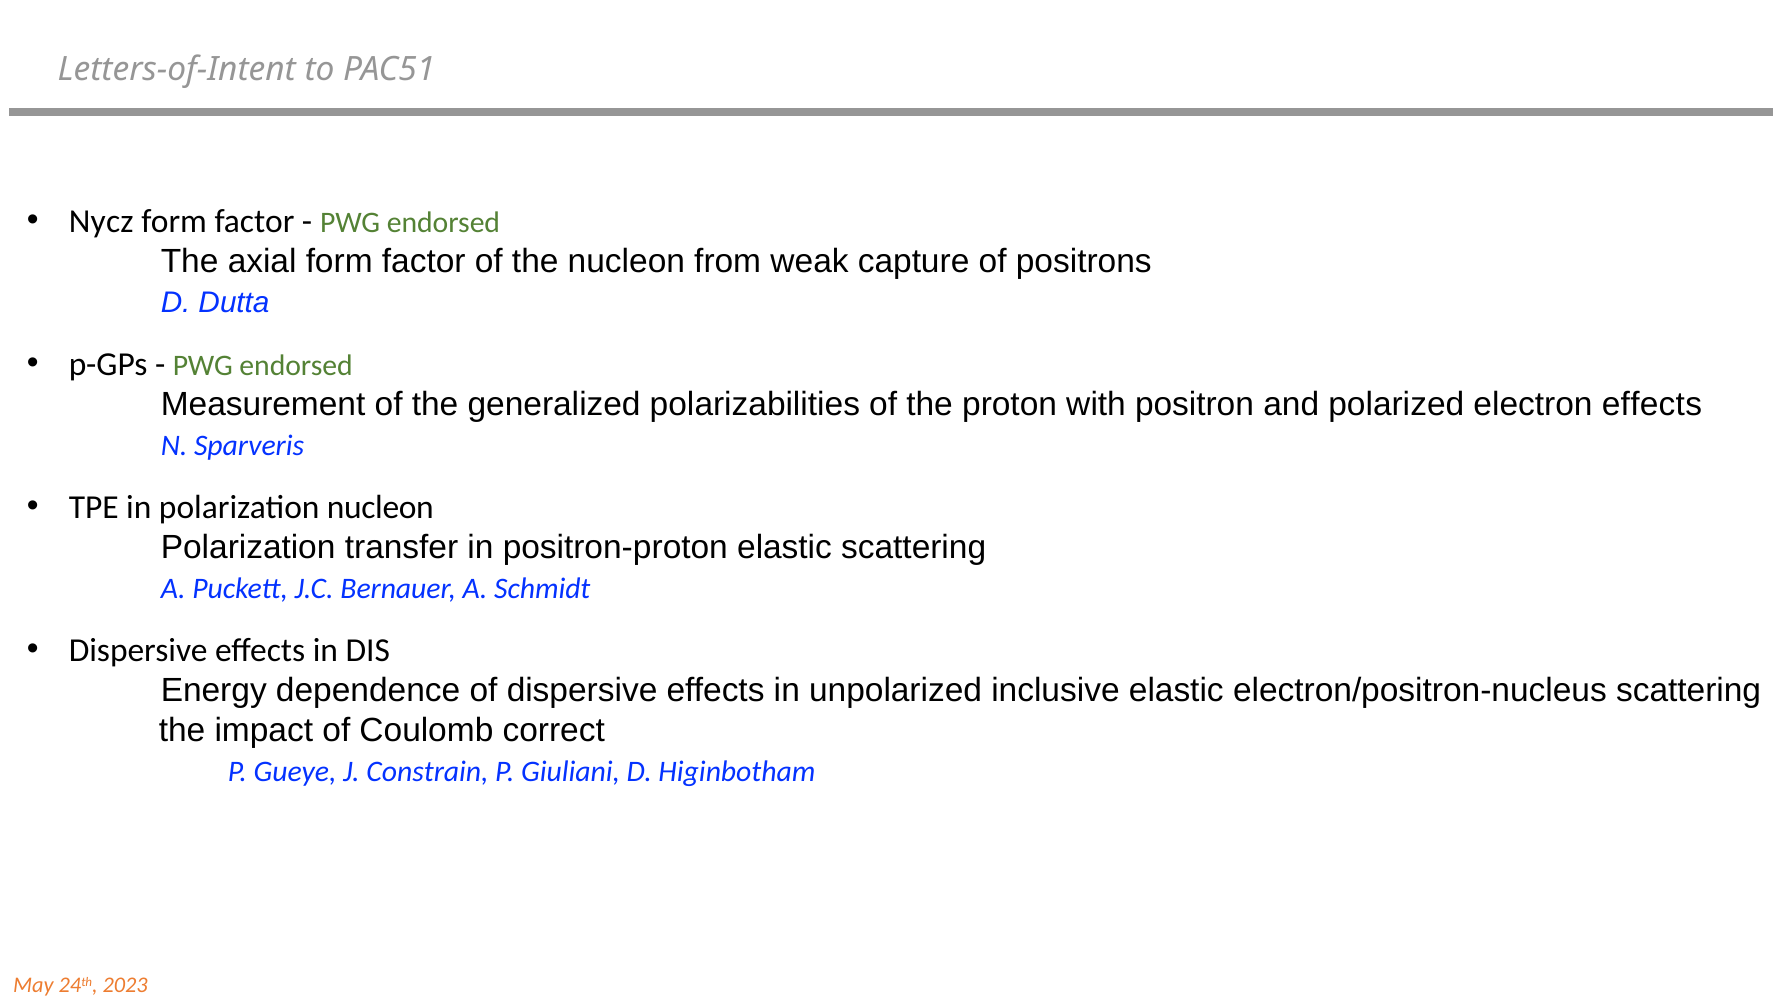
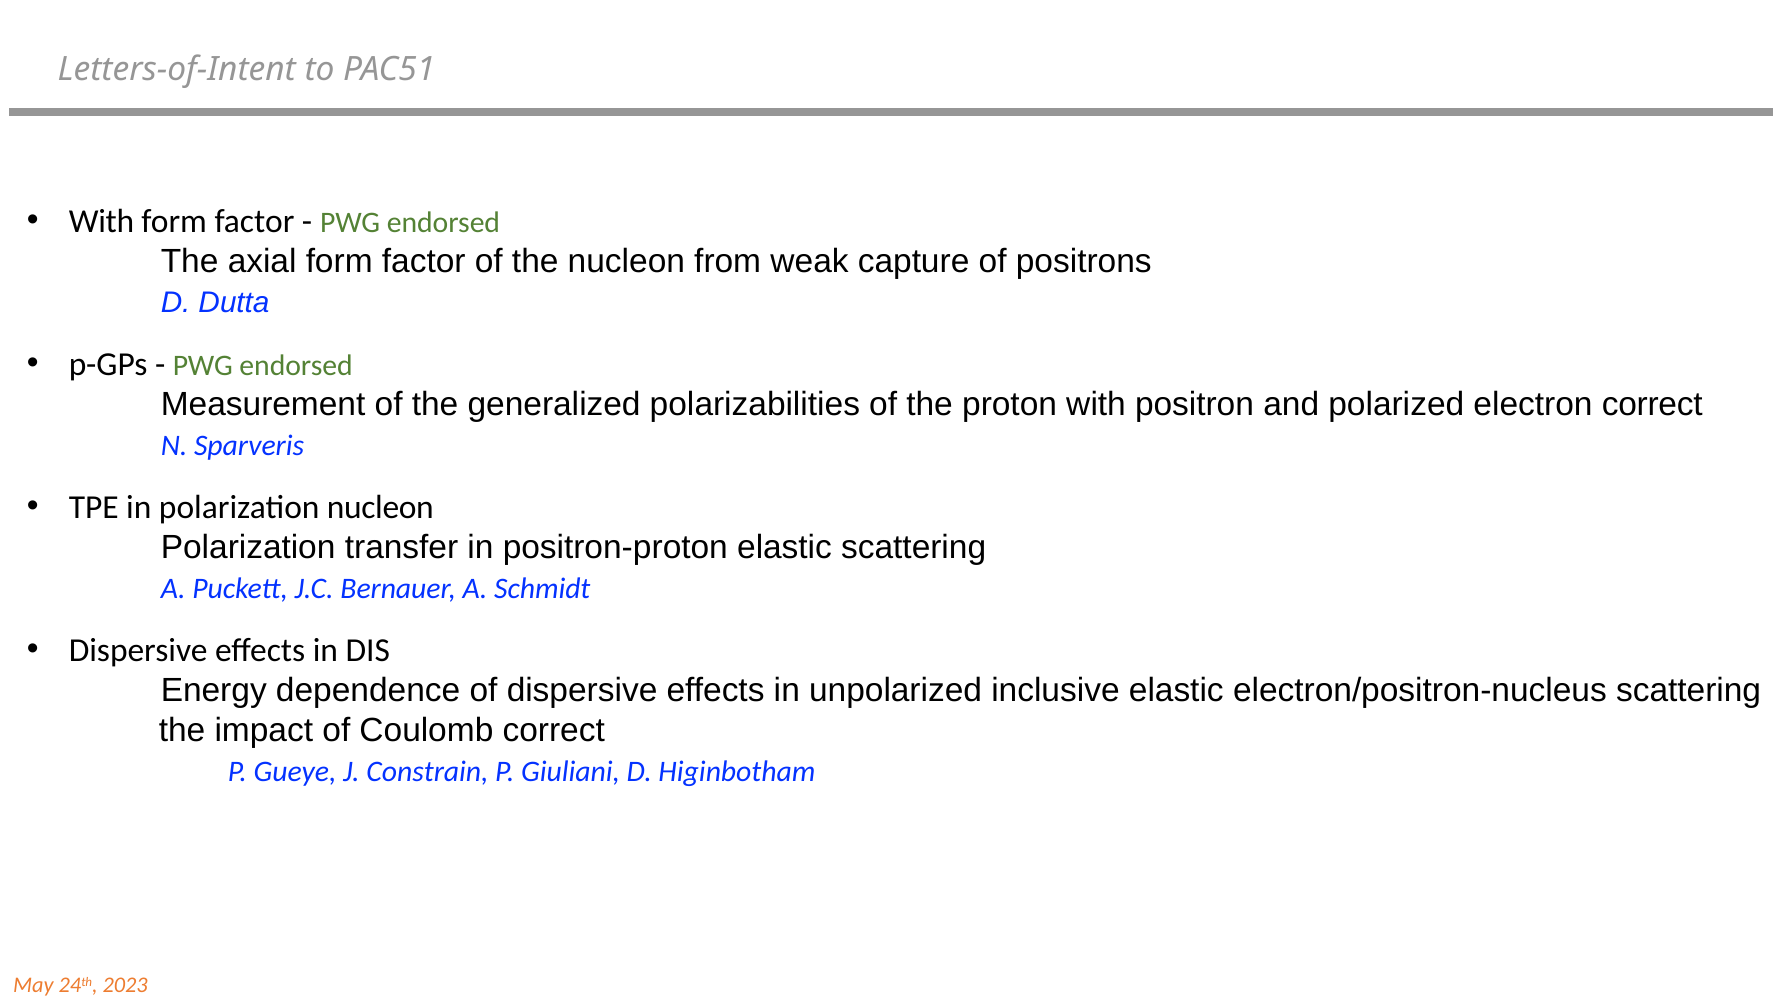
Nycz at (101, 221): Nycz -> With
electron effects: effects -> correct
